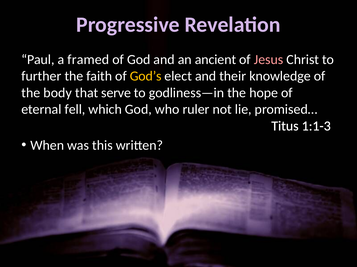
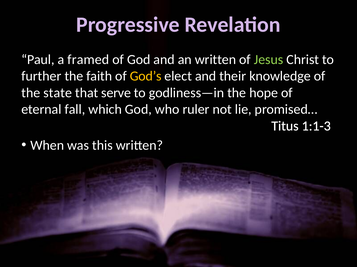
an ancient: ancient -> written
Jesus colour: pink -> light green
body: body -> state
fell: fell -> fall
